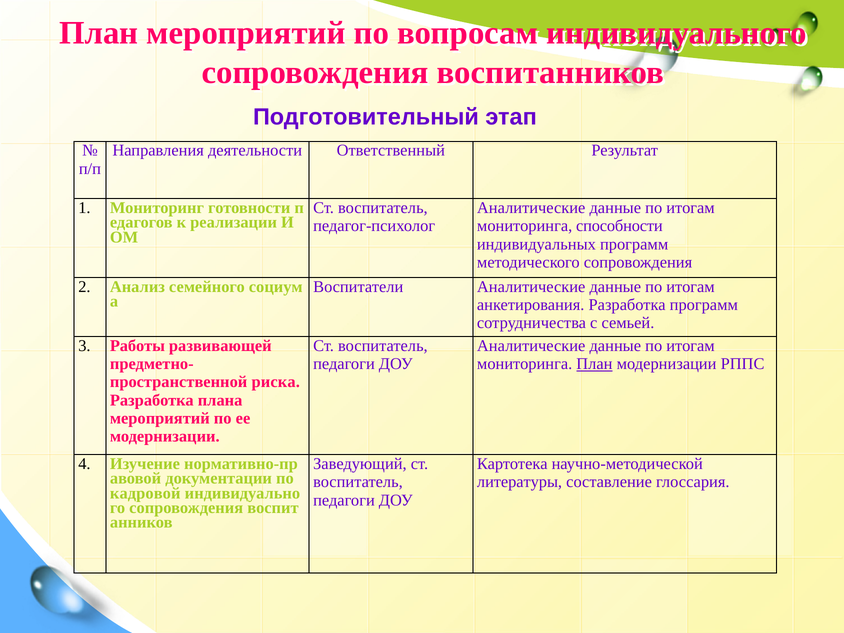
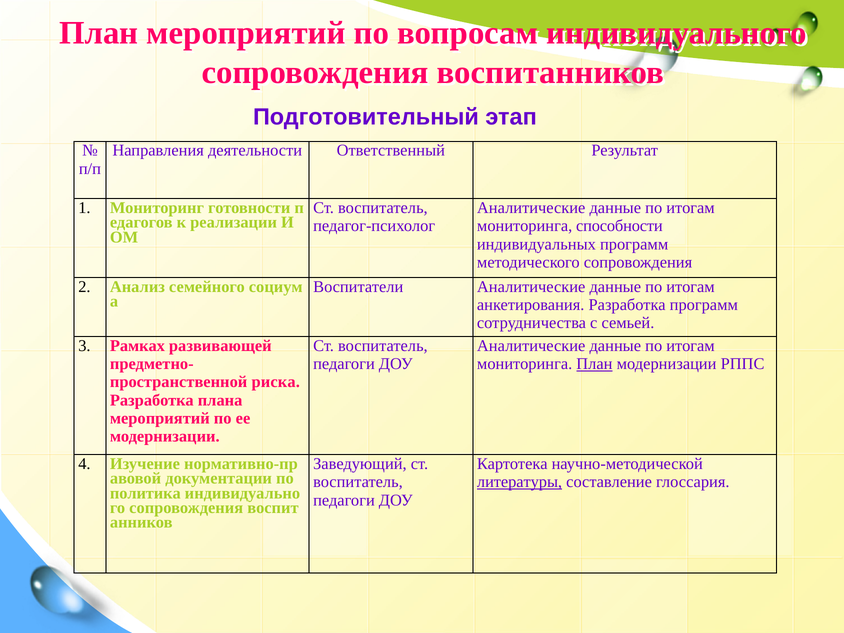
Работы: Работы -> Рамках
литературы underline: none -> present
кадровой: кадровой -> политика
